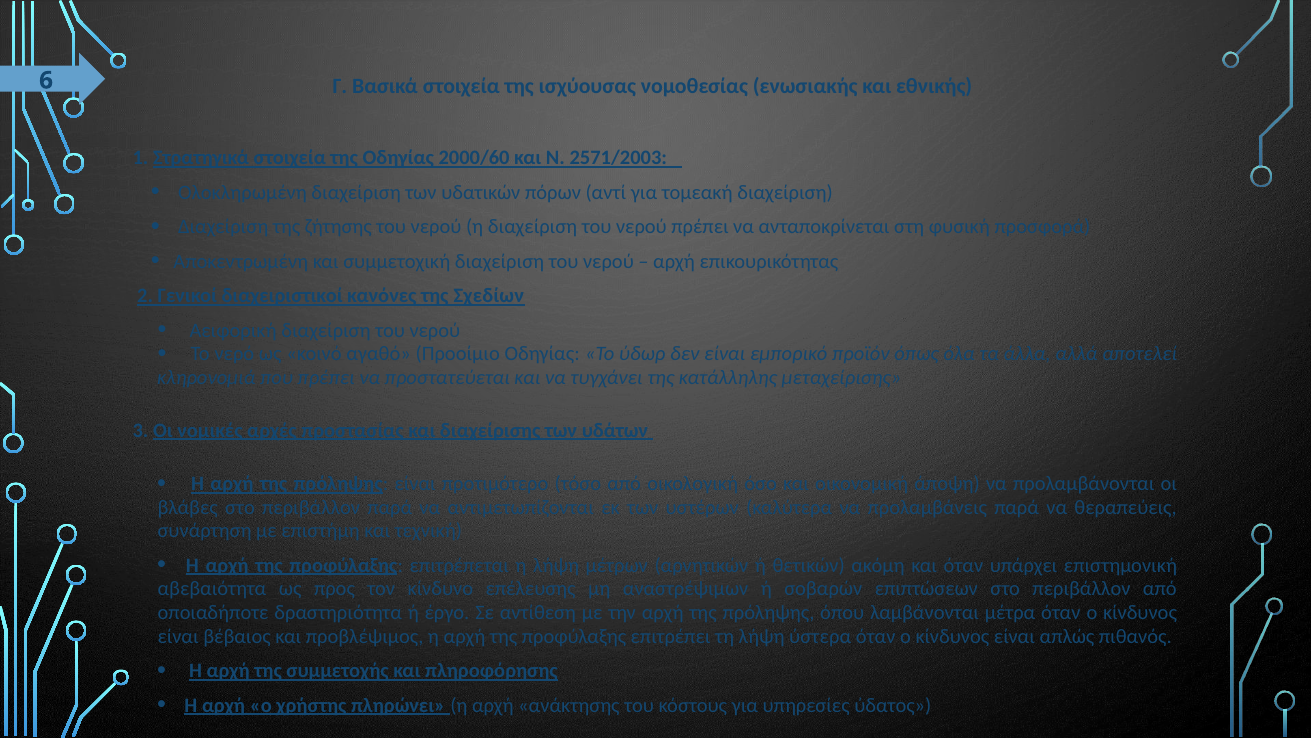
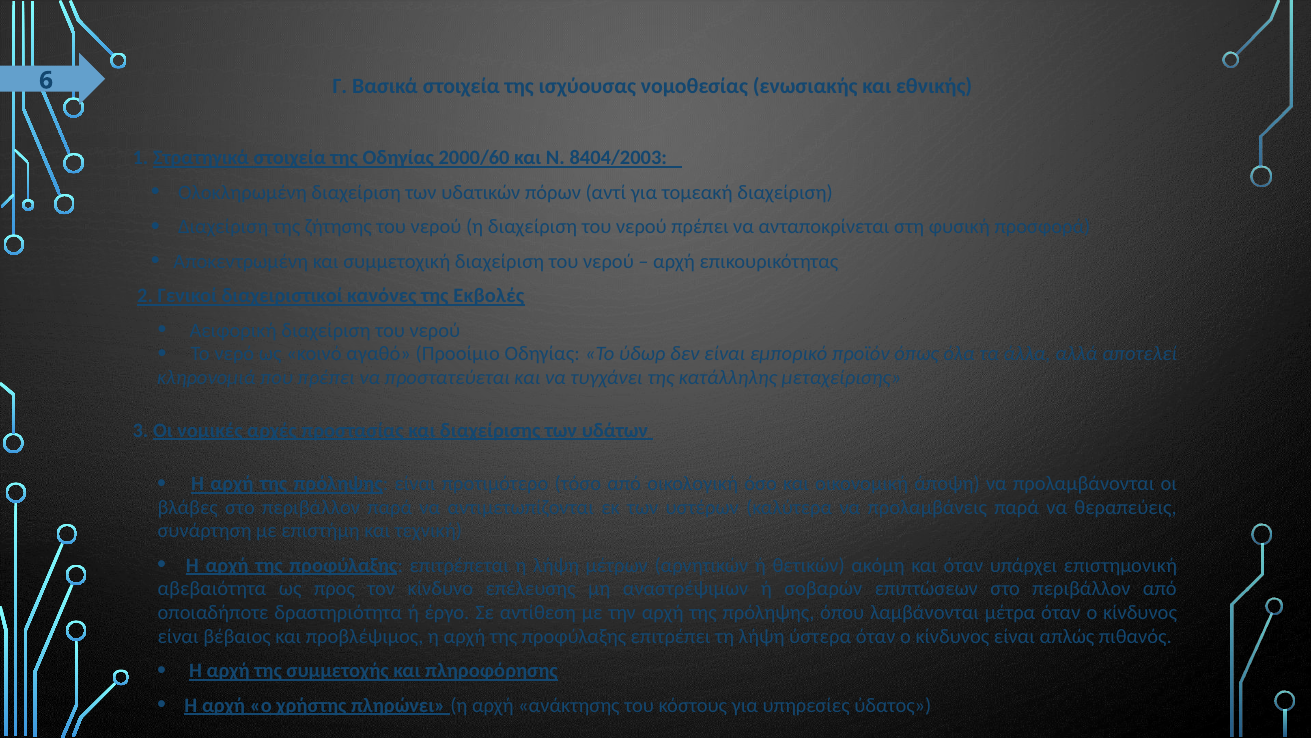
2571/2003: 2571/2003 -> 8404/2003
Σχεδίων: Σχεδίων -> Εκβολές
